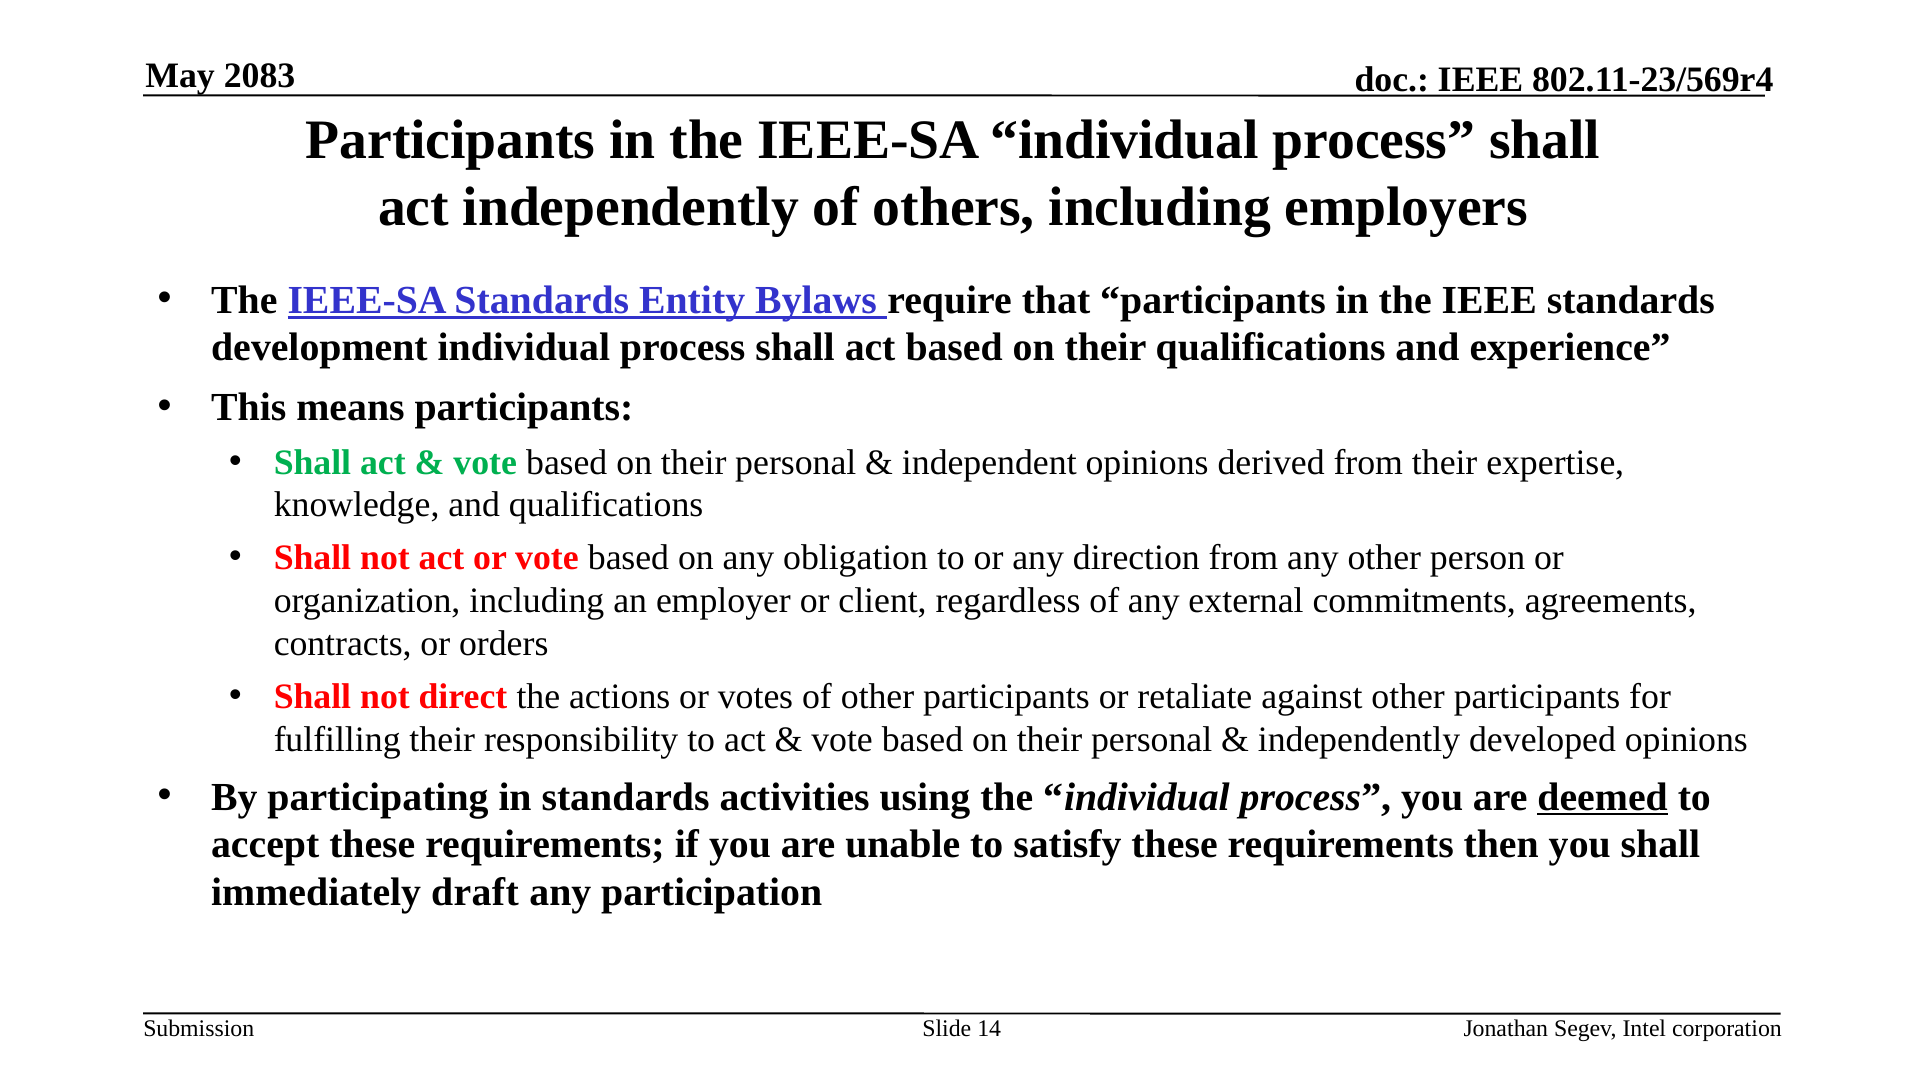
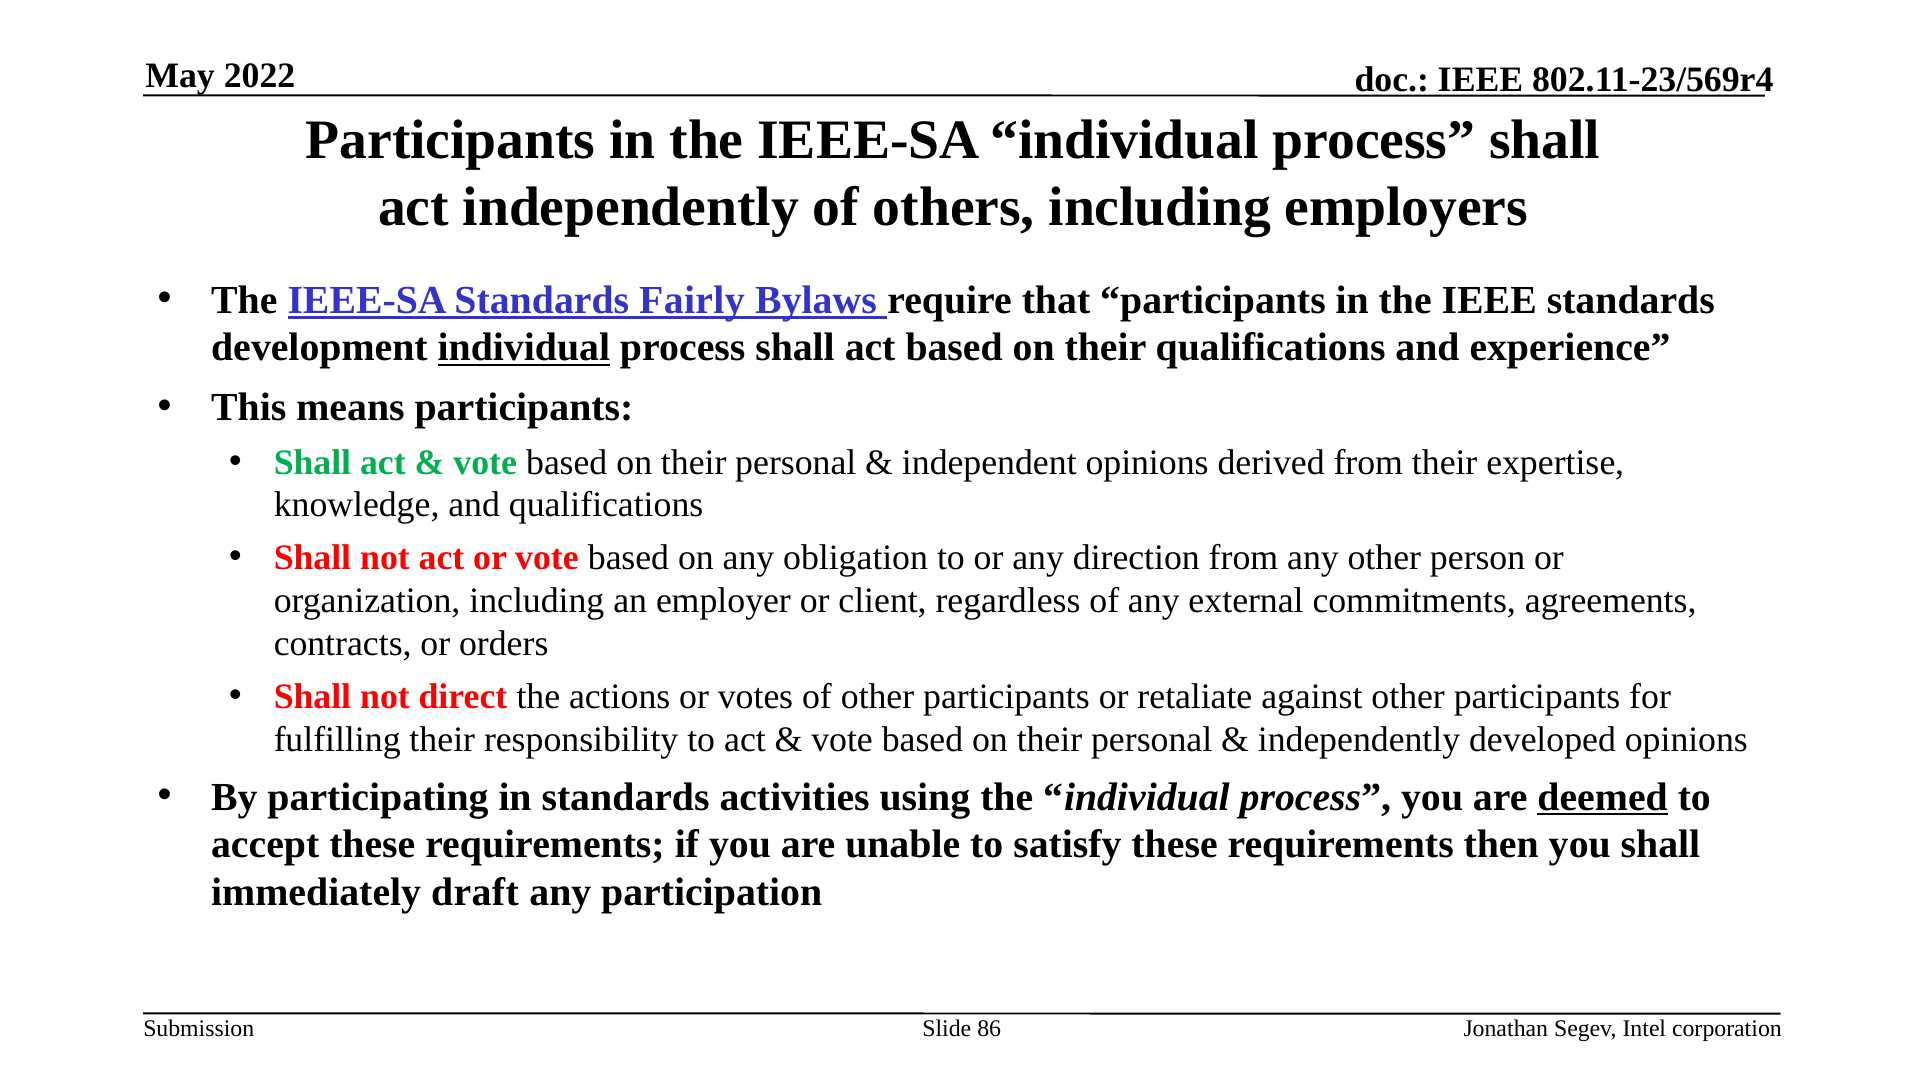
2083: 2083 -> 2022
Entity: Entity -> Fairly
individual at (524, 348) underline: none -> present
14: 14 -> 86
